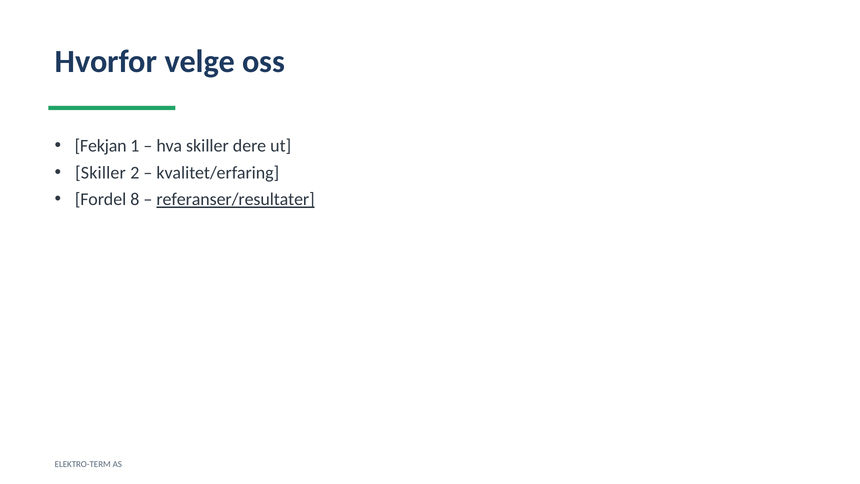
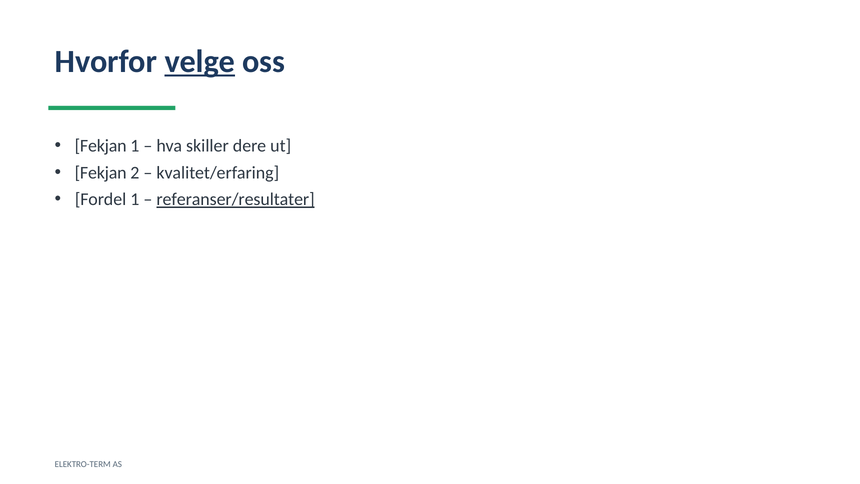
velge underline: none -> present
Skiller at (100, 173): Skiller -> Fekjan
Fordel 8: 8 -> 1
